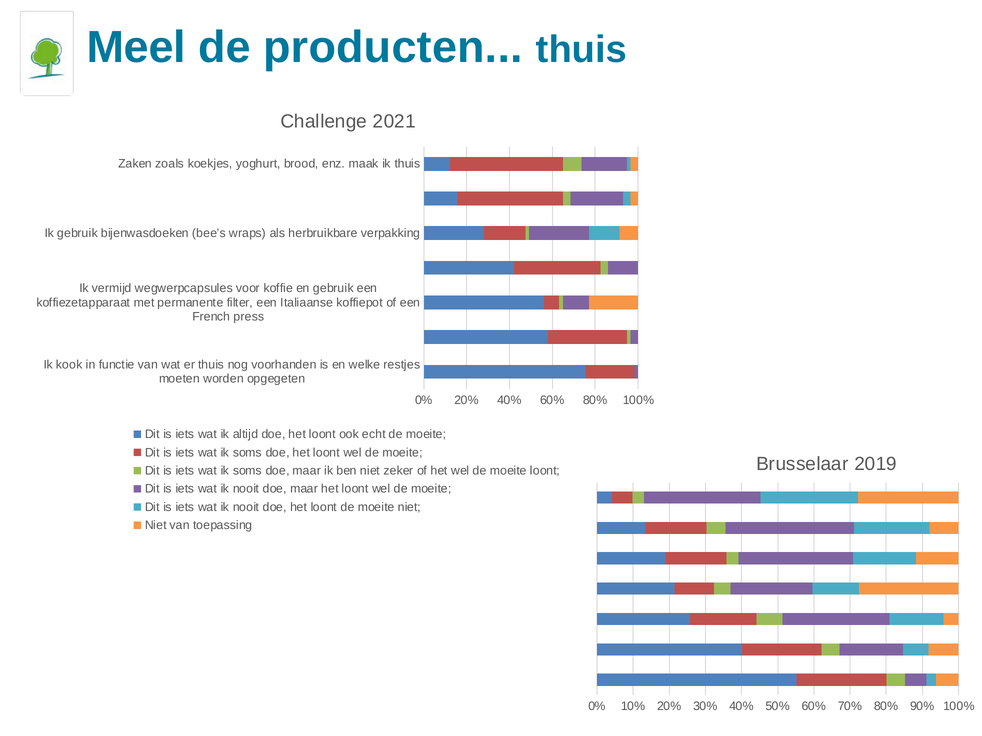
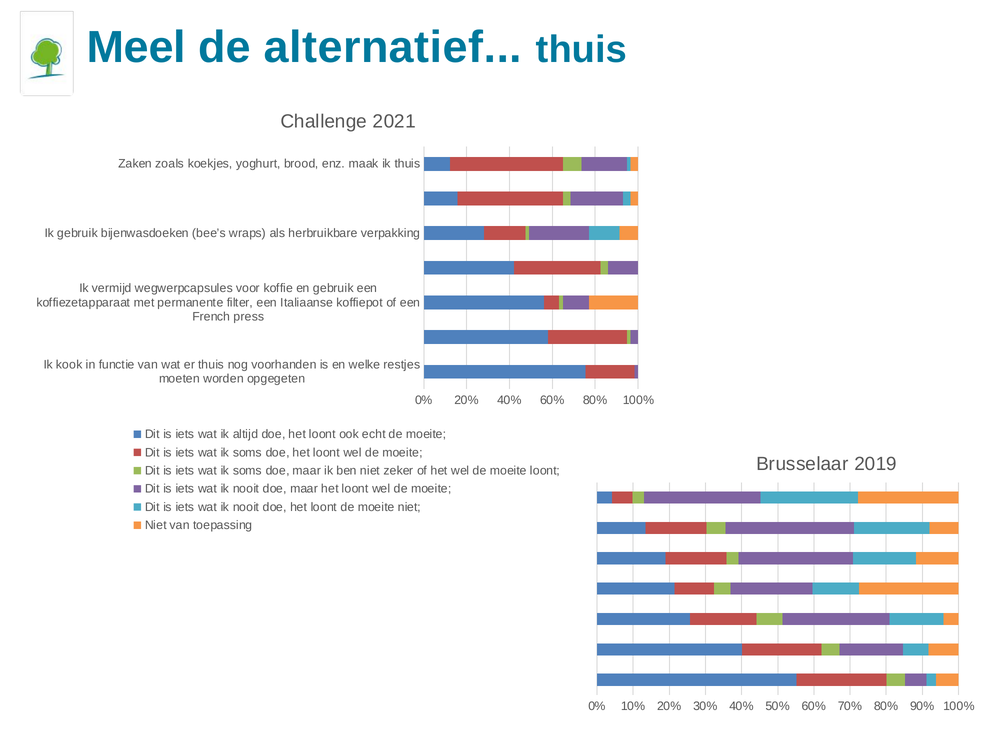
producten: producten -> alternatief
